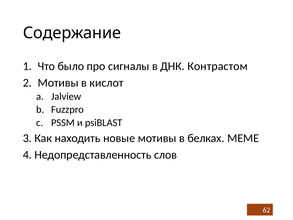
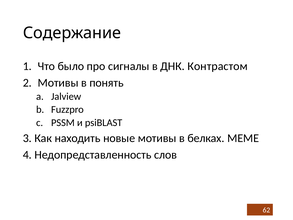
кислот: кислот -> понять
